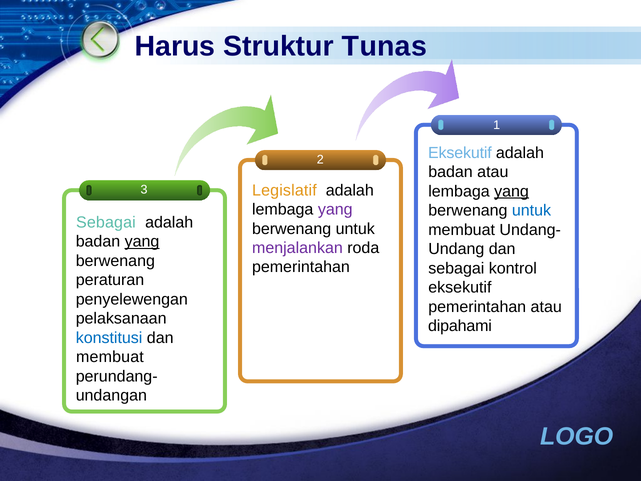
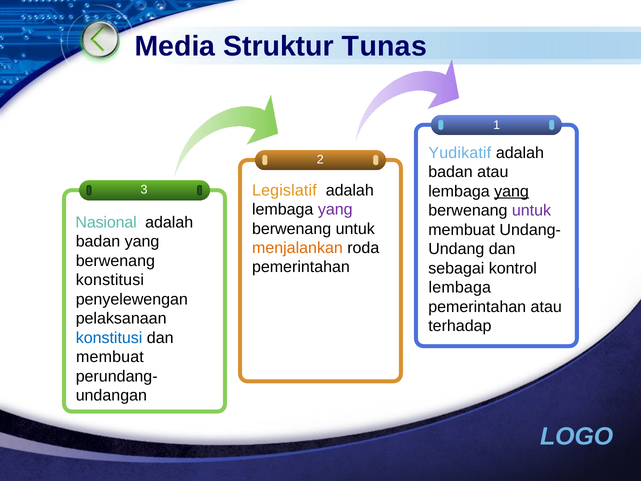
Harus: Harus -> Media
Eksekutif at (460, 153): Eksekutif -> Yudikatif
untuk at (531, 210) colour: blue -> purple
Sebagai at (106, 222): Sebagai -> Nasional
yang at (142, 241) underline: present -> none
menjalankan colour: purple -> orange
peraturan at (110, 280): peraturan -> konstitusi
eksekutif at (460, 287): eksekutif -> lembaga
dipahami: dipahami -> terhadap
